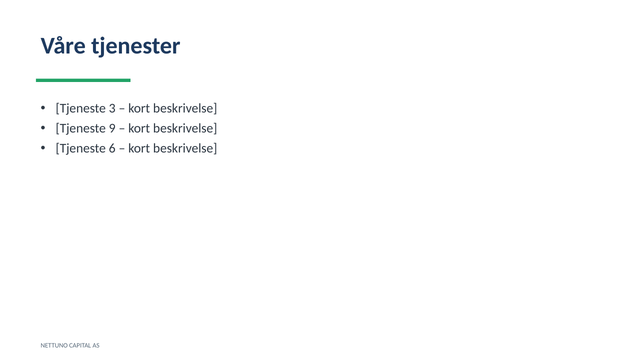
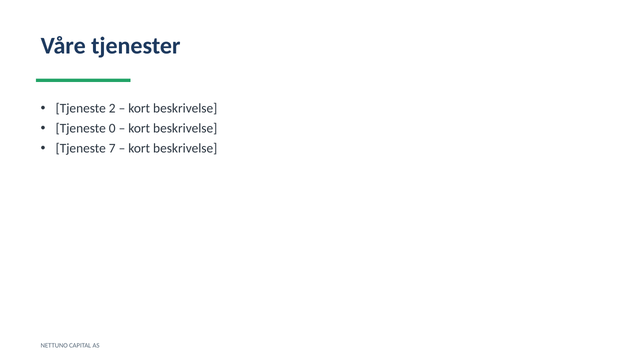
3: 3 -> 2
9: 9 -> 0
6: 6 -> 7
